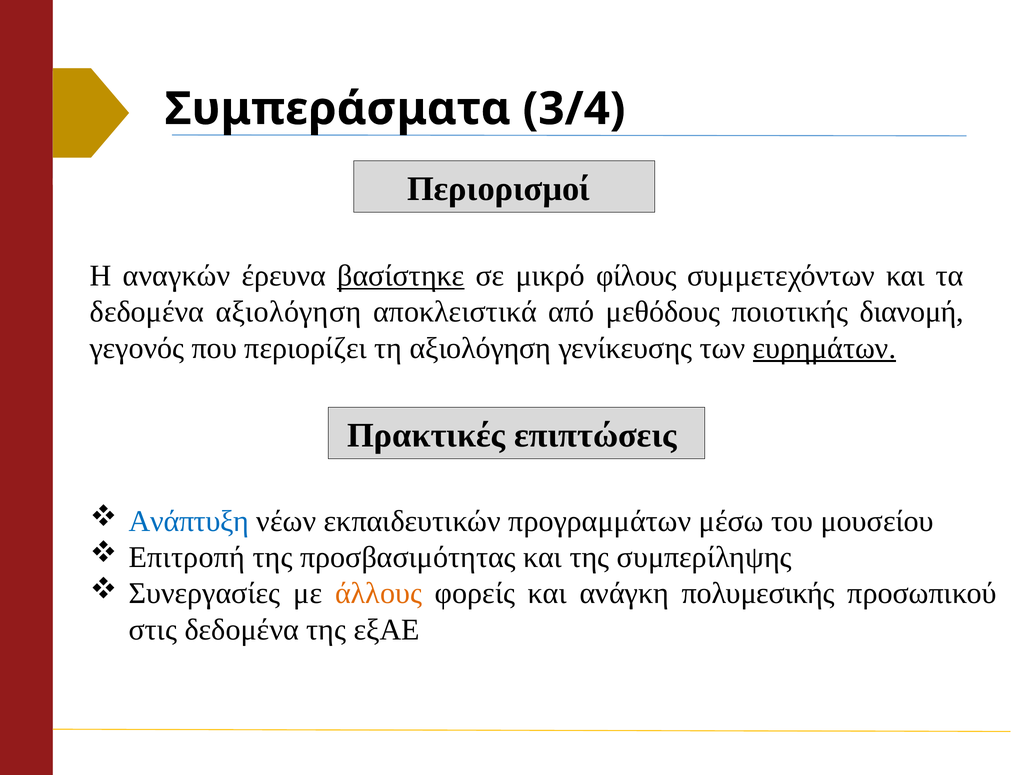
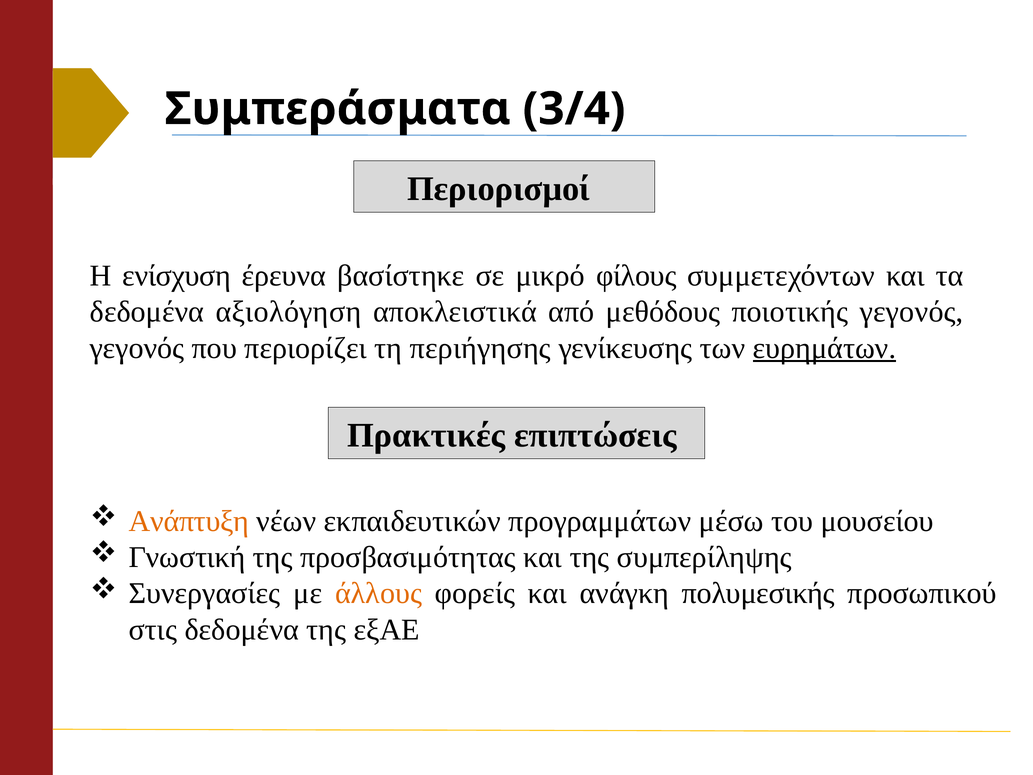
αναγκών: αναγκών -> ενίσχυση
βασίστηκε underline: present -> none
ποιοτικής διανομή: διανομή -> γεγονός
τη αξιολόγηση: αξιολόγηση -> περιήγησης
Ανάπτυξη colour: blue -> orange
Επιτροπή: Επιτροπή -> Γνωστική
